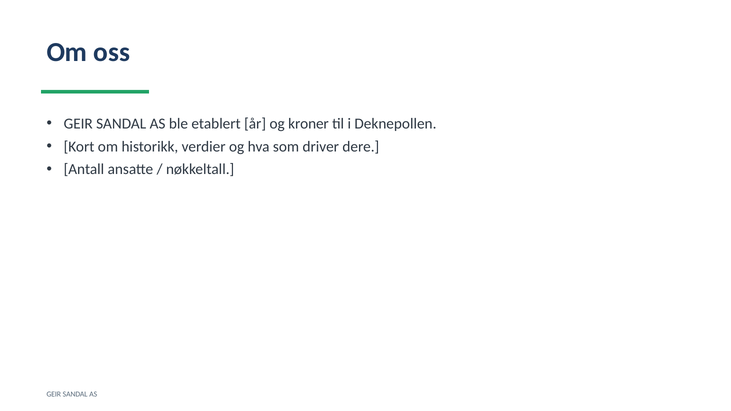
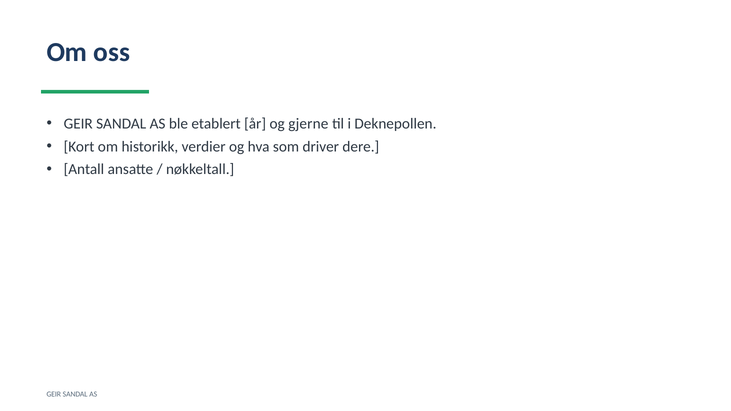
kroner: kroner -> gjerne
